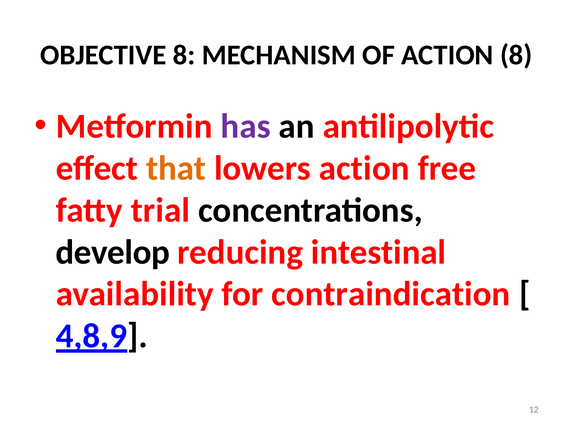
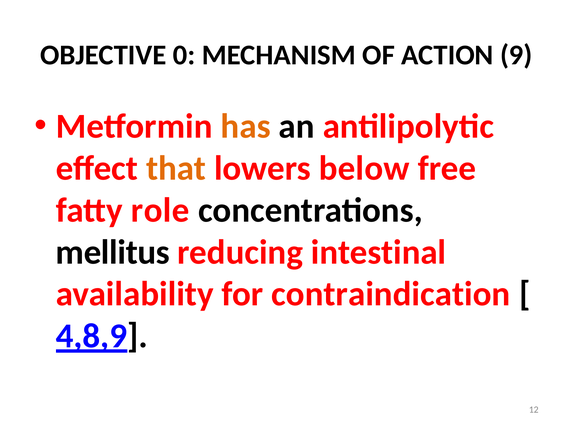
OBJECTIVE 8: 8 -> 0
ACTION 8: 8 -> 9
has colour: purple -> orange
lowers action: action -> below
trial: trial -> role
develop: develop -> mellitus
